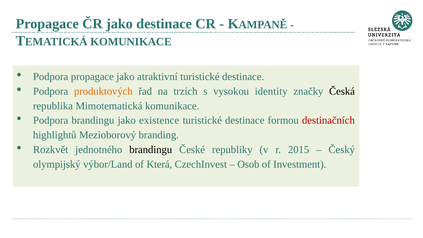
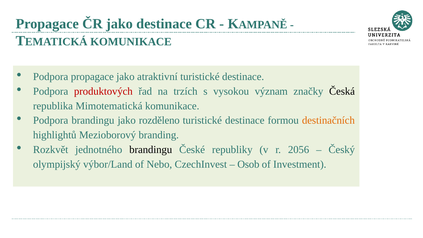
produktových colour: orange -> red
identity: identity -> význam
existence: existence -> rozděleno
destinačních colour: red -> orange
2015: 2015 -> 2056
Která: Která -> Nebo
